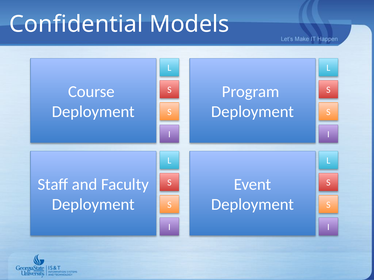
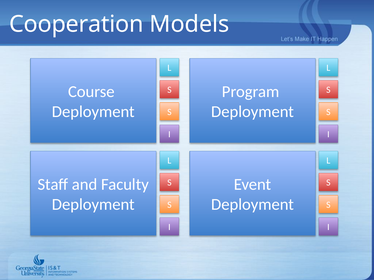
Confidential: Confidential -> Cooperation
